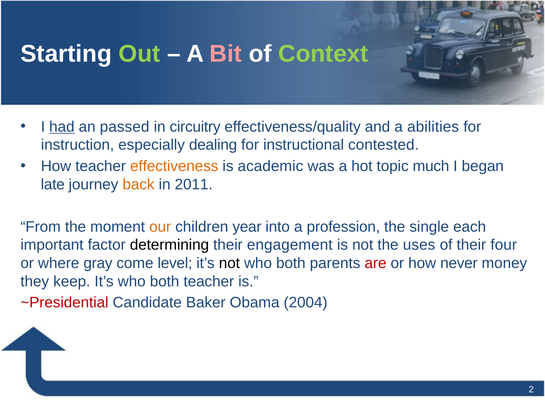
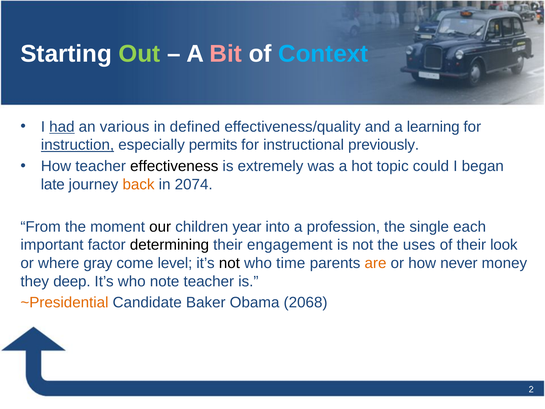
Context colour: light green -> light blue
passed: passed -> various
circuitry: circuitry -> defined
abilities: abilities -> learning
instruction underline: none -> present
dealing: dealing -> permits
contested: contested -> previously
effectiveness colour: orange -> black
academic: academic -> extremely
much: much -> could
2011: 2011 -> 2074
our colour: orange -> black
four: four -> look
both at (291, 263): both -> time
are colour: red -> orange
keep: keep -> deep
It’s who both: both -> note
~Presidential colour: red -> orange
2004: 2004 -> 2068
